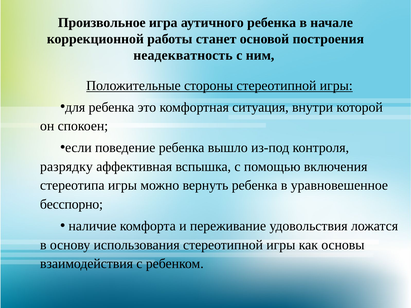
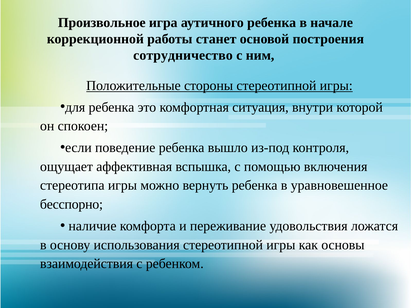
неадекватность: неадекватность -> сотрудничество
разрядку: разрядку -> ощущает
